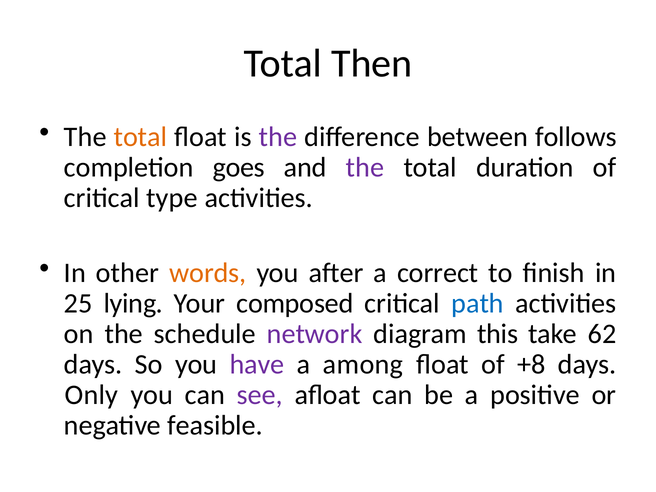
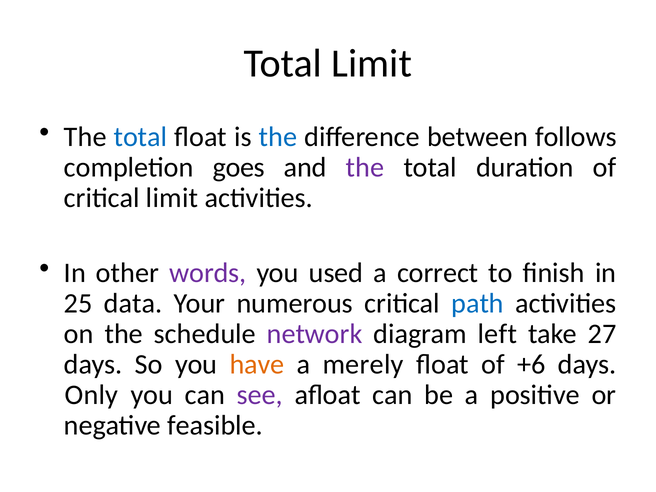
Total Then: Then -> Limit
total at (140, 137) colour: orange -> blue
the at (278, 137) colour: purple -> blue
critical type: type -> limit
words colour: orange -> purple
after: after -> used
lying: lying -> data
composed: composed -> numerous
this: this -> left
62: 62 -> 27
have colour: purple -> orange
among: among -> merely
+8: +8 -> +6
